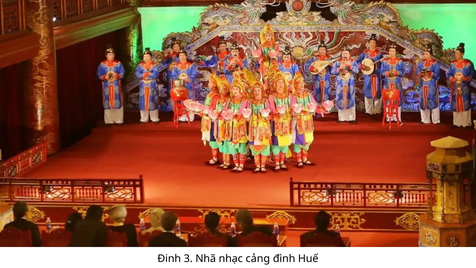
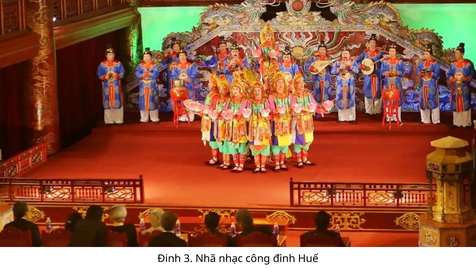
cảng: cảng -> công
